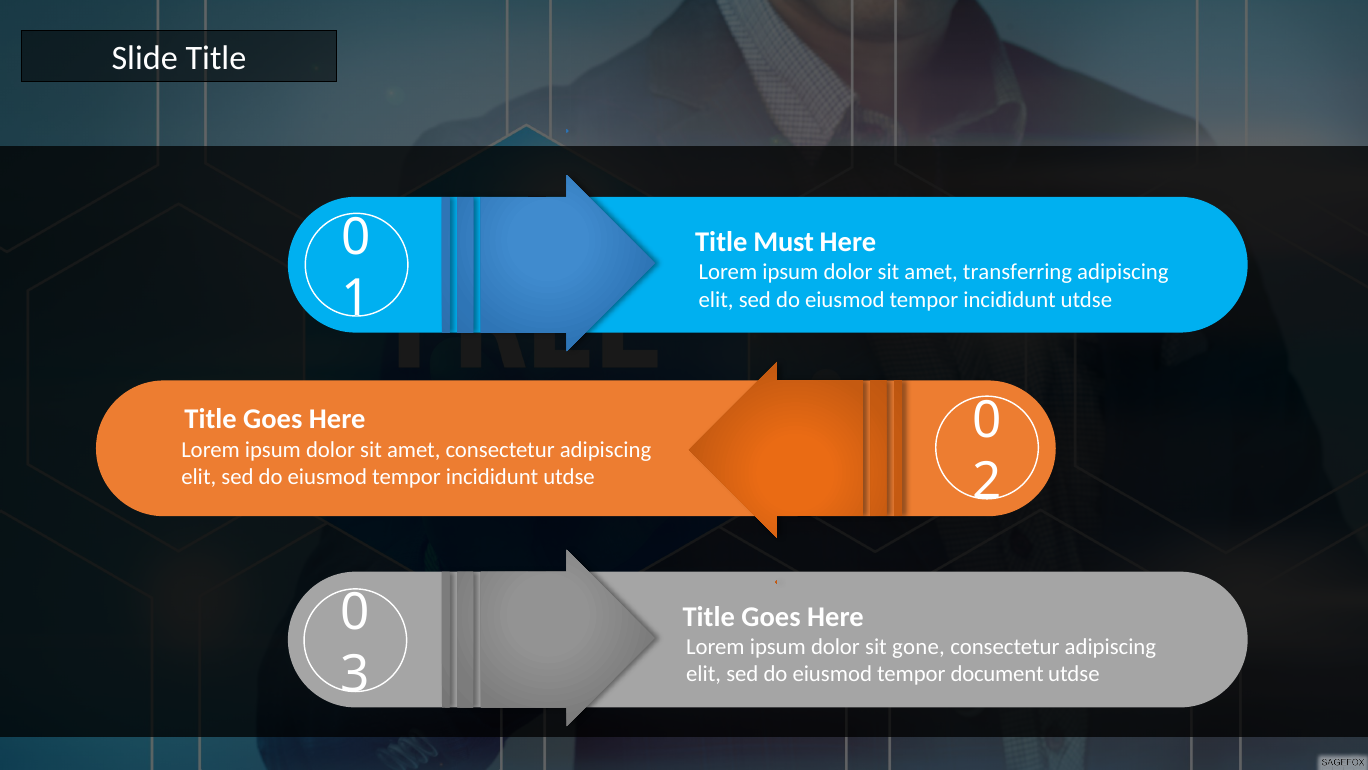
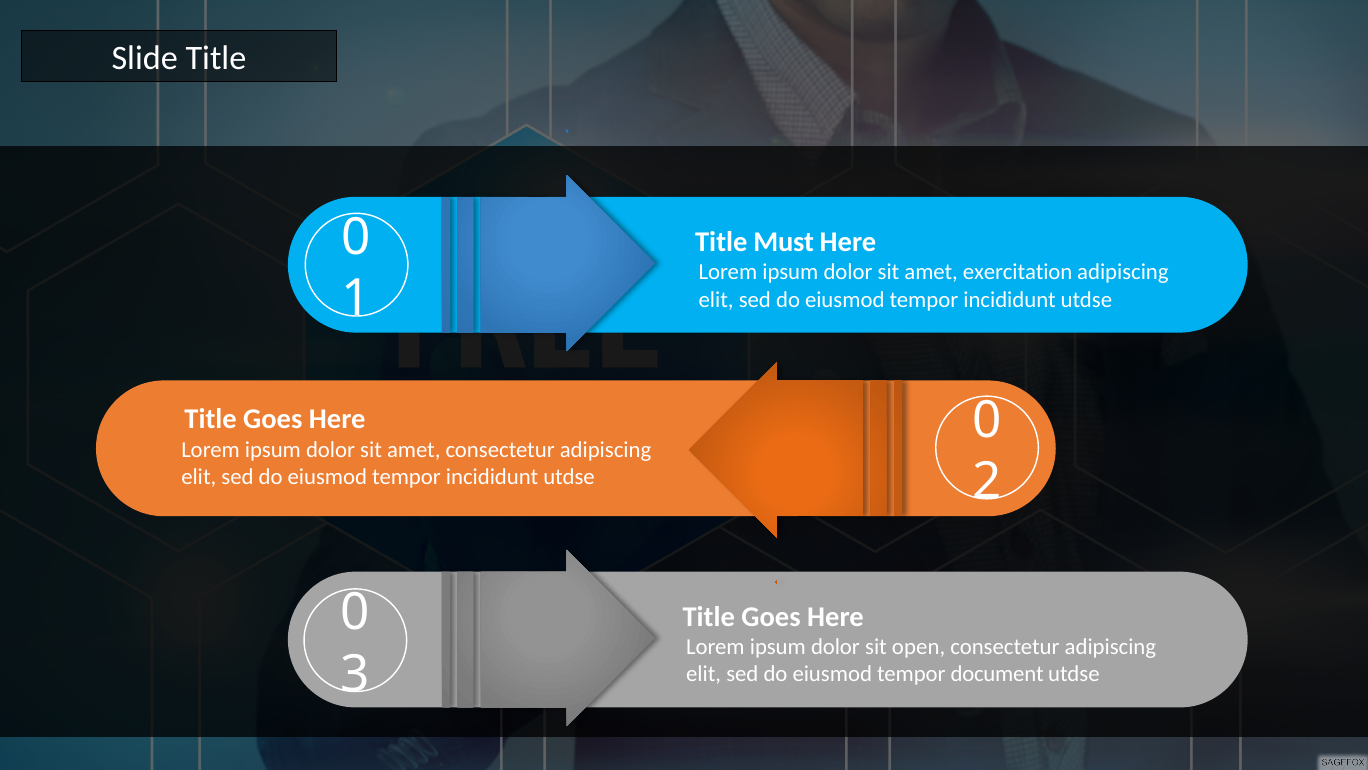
transferring: transferring -> exercitation
gone: gone -> open
